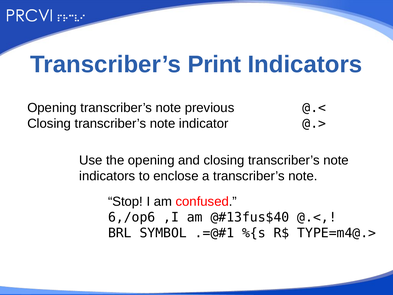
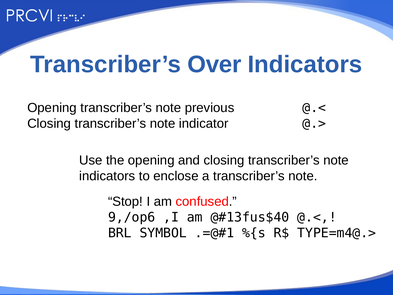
Print: Print -> Over
6,/op6: 6,/op6 -> 9,/op6
